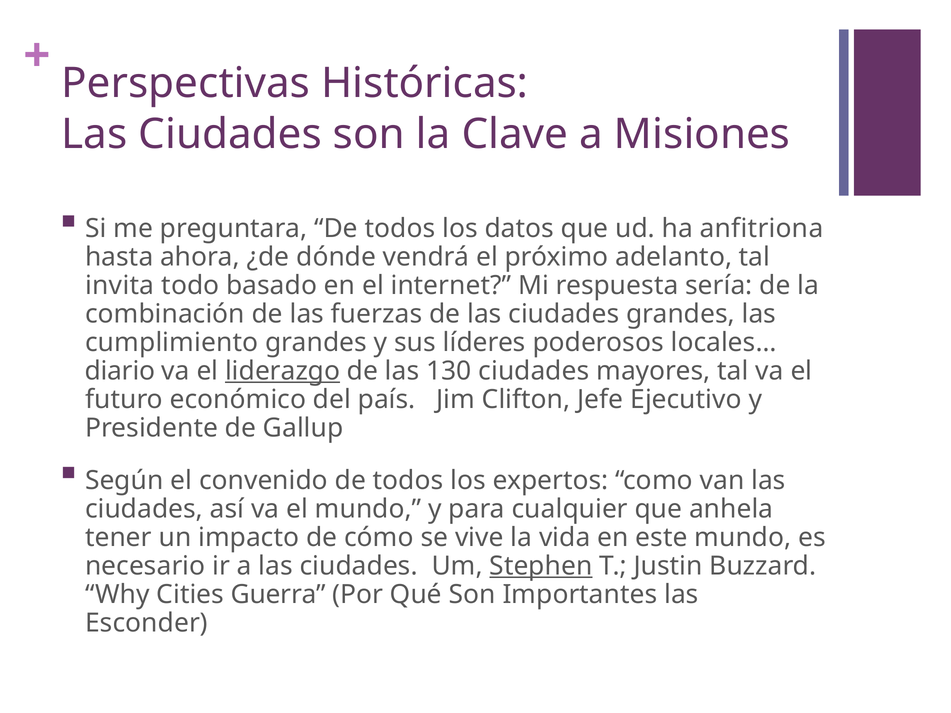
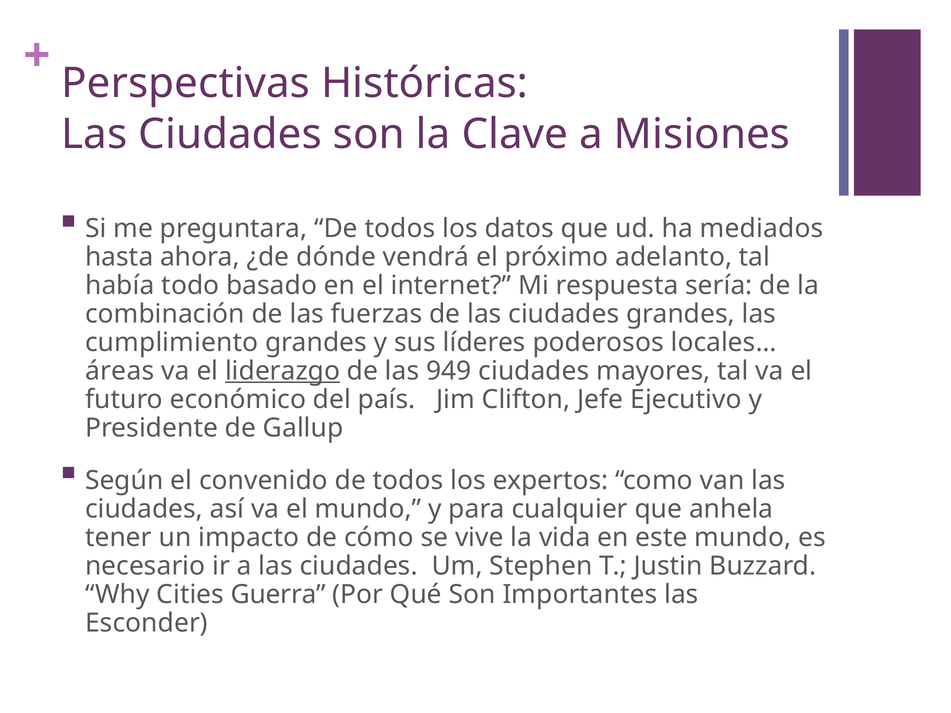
anfitriona: anfitriona -> mediados
invita: invita -> había
diario: diario -> áreas
130: 130 -> 949
Stephen underline: present -> none
